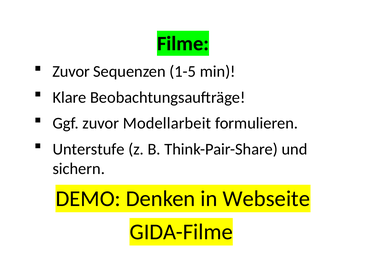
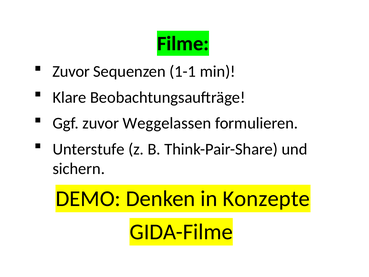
1-5: 1-5 -> 1-1
Modellarbeit: Modellarbeit -> Weggelassen
Webseite: Webseite -> Konzepte
